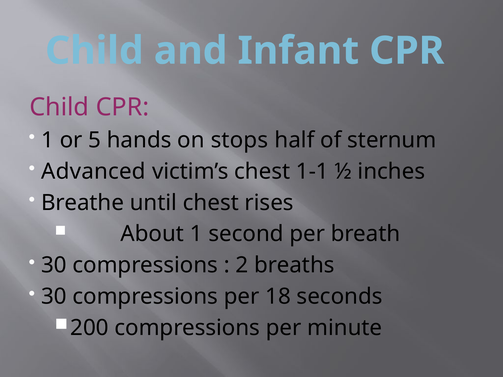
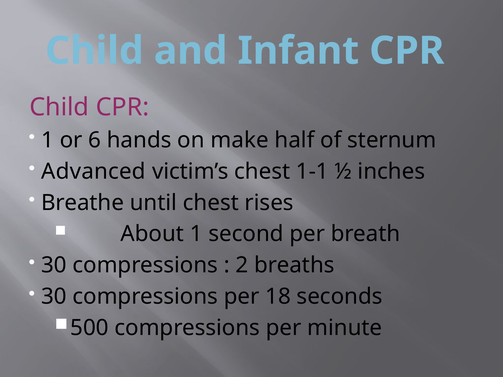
5: 5 -> 6
stops: stops -> make
200: 200 -> 500
